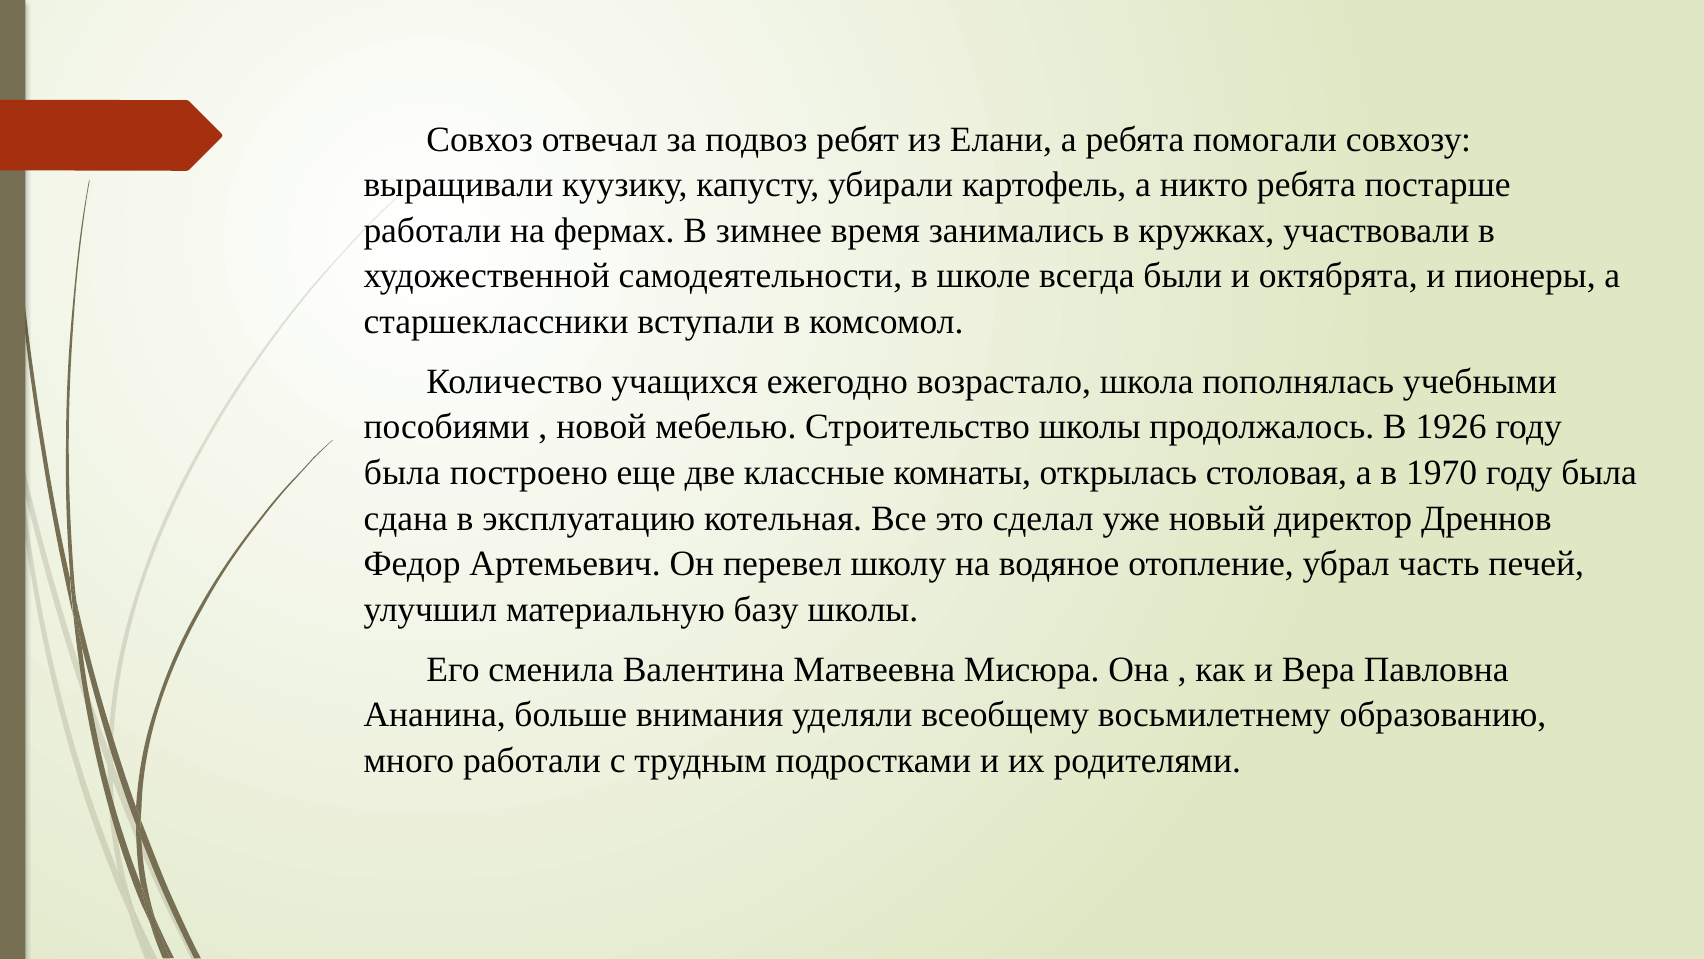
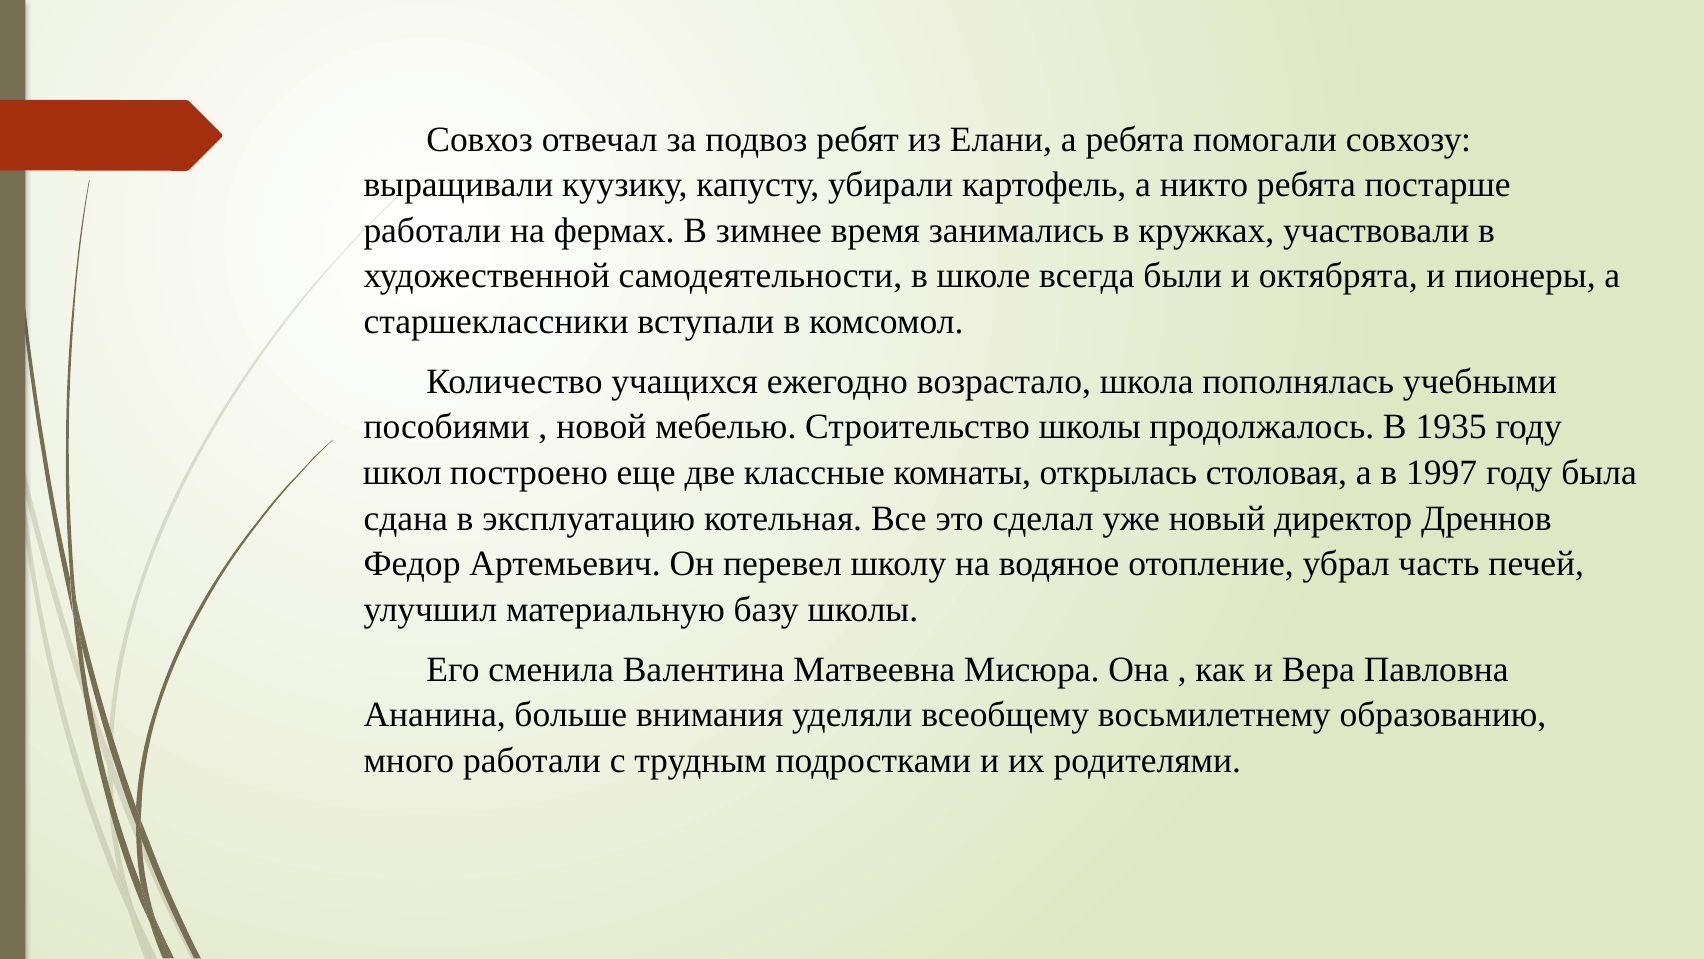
1926: 1926 -> 1935
была at (402, 473): была -> школ
1970: 1970 -> 1997
